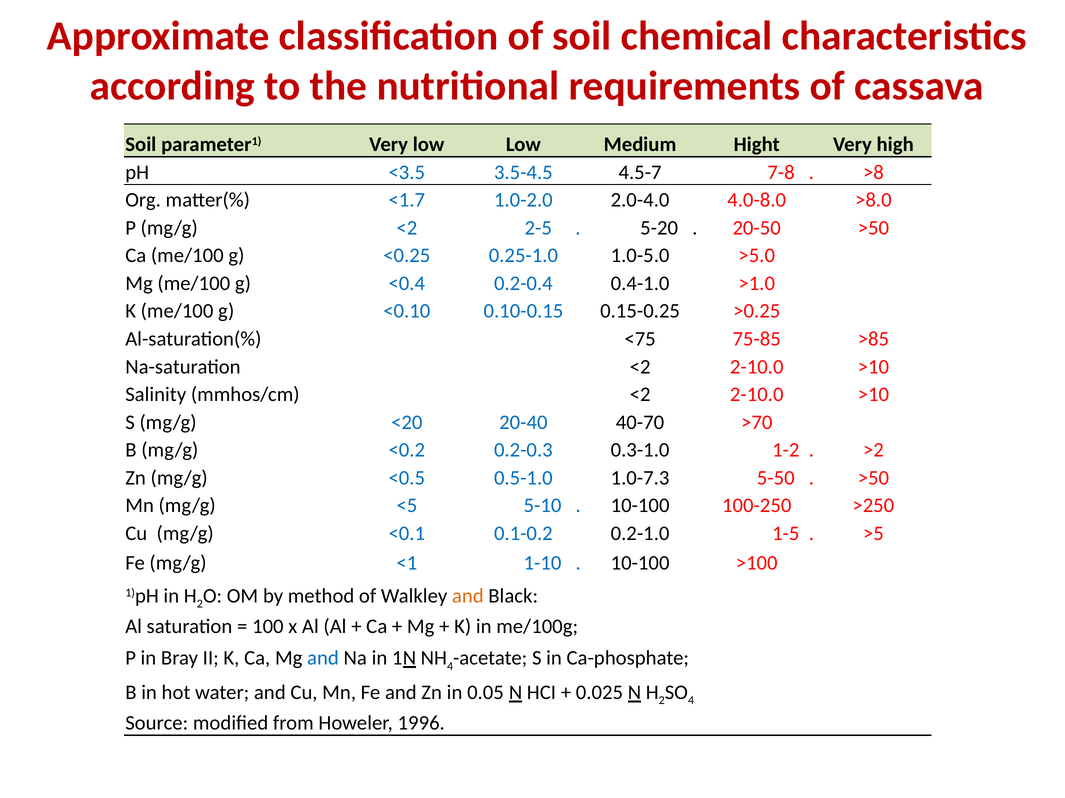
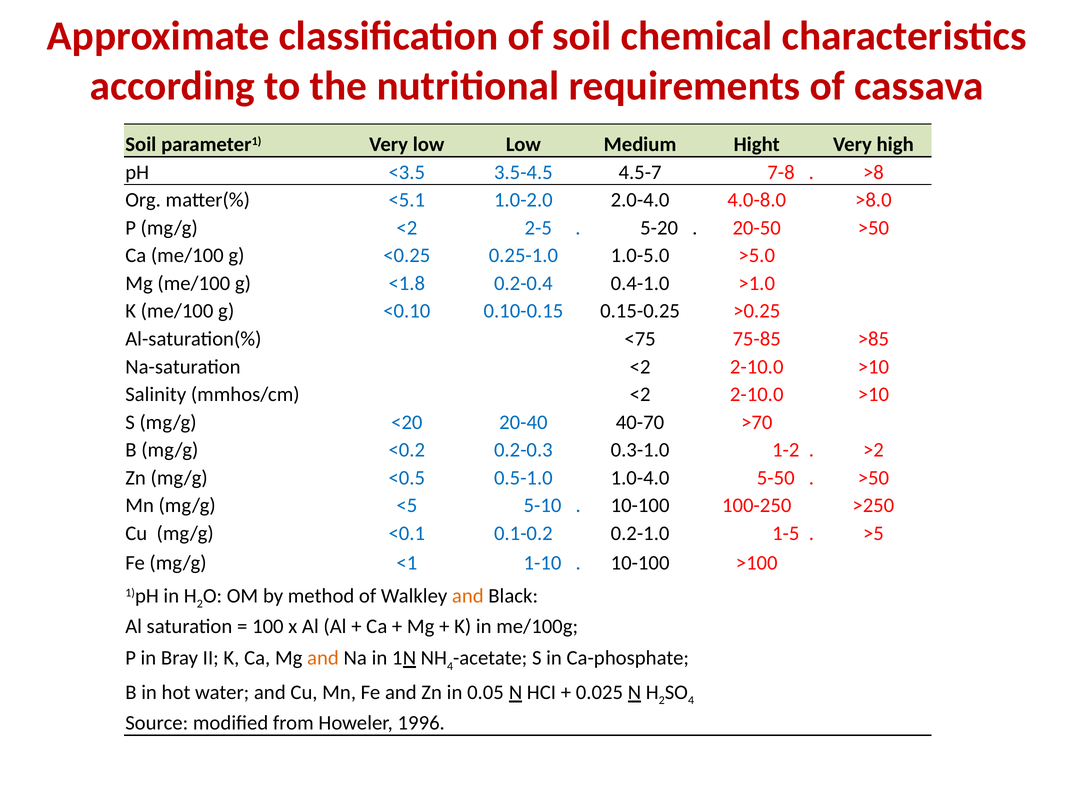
<1.7: <1.7 -> <5.1
<0.4: <0.4 -> <1.8
1.0-7.3: 1.0-7.3 -> 1.0-4.0
and at (323, 659) colour: blue -> orange
